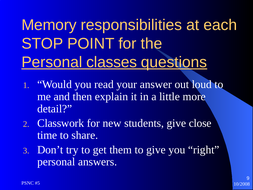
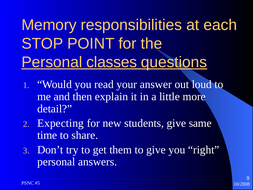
Classwork: Classwork -> Expecting
close: close -> same
